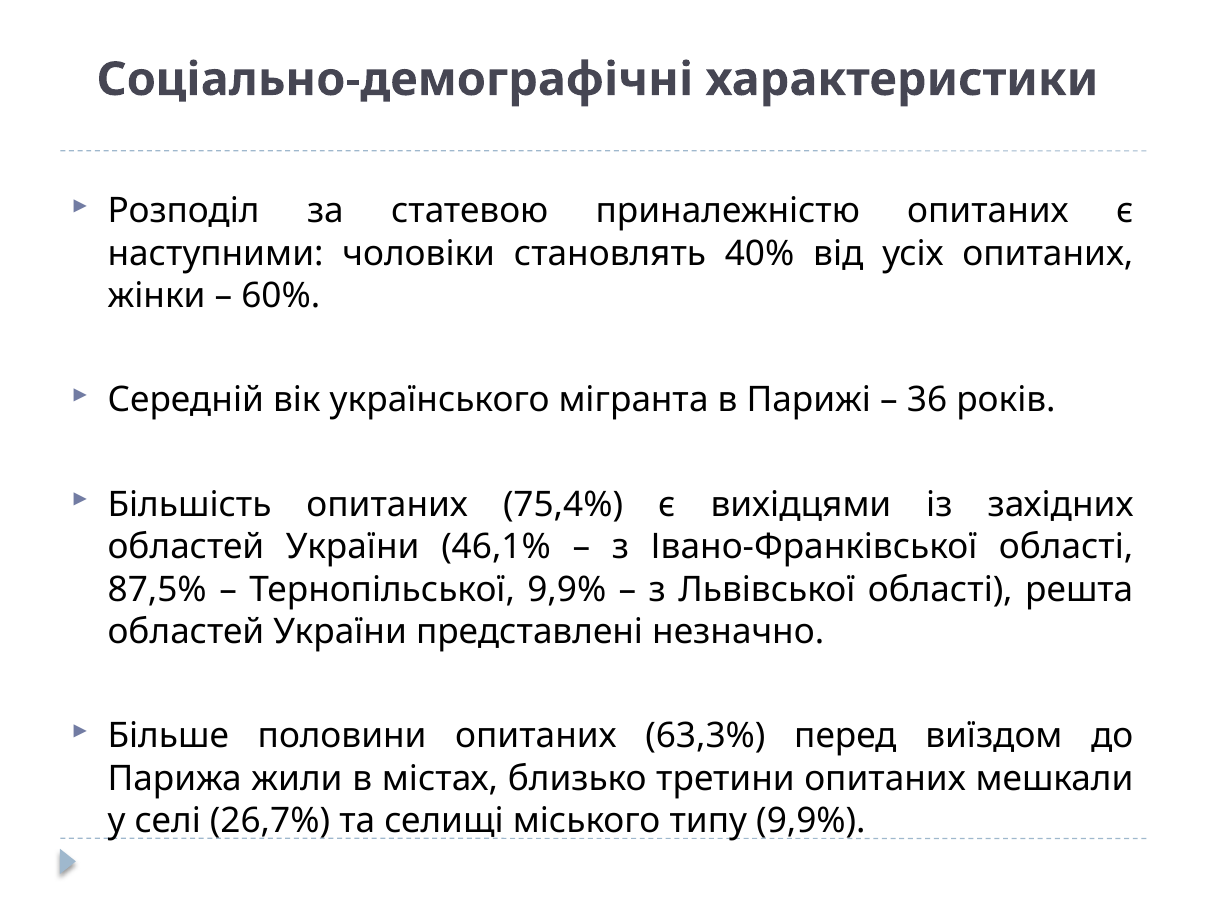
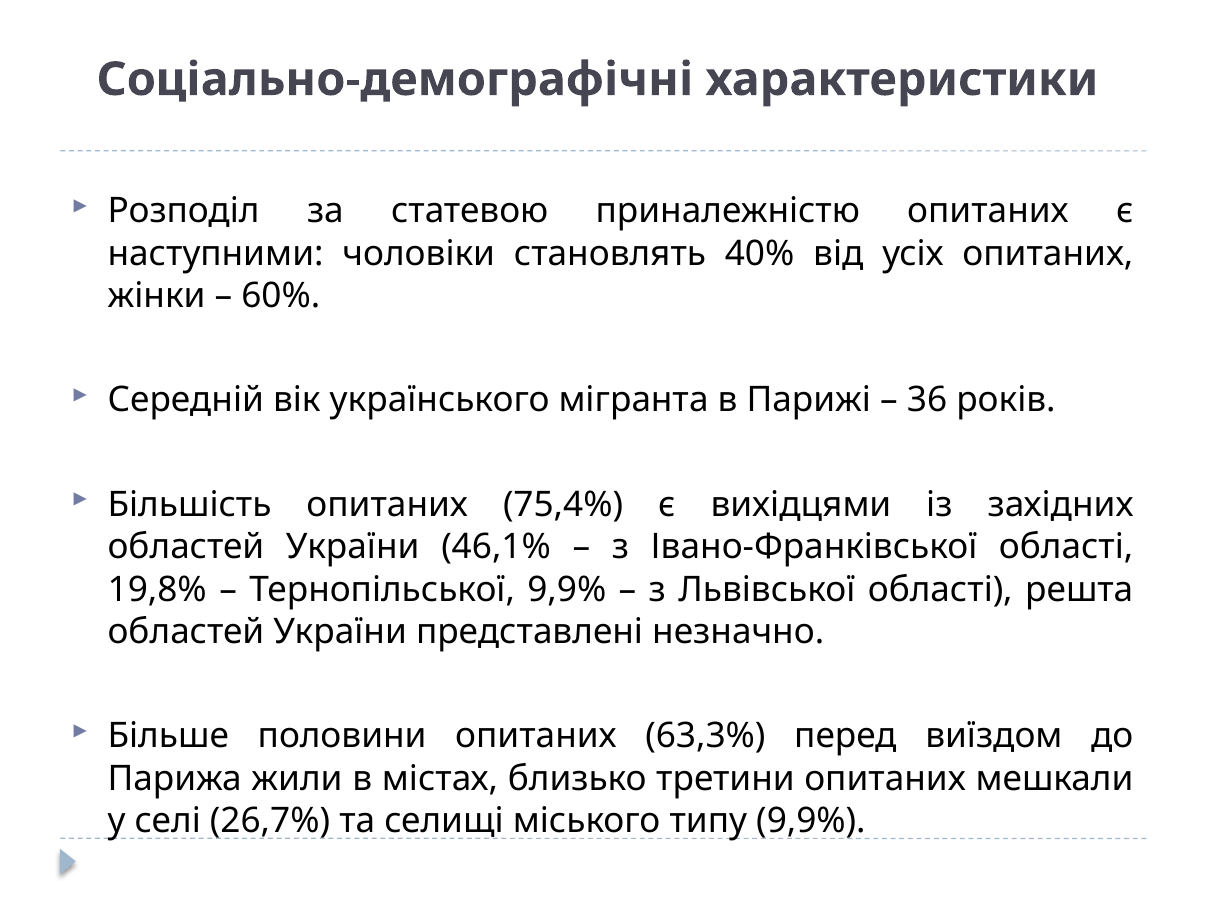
87,5%: 87,5% -> 19,8%
